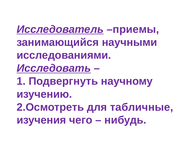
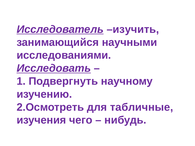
приемы: приемы -> изучить
